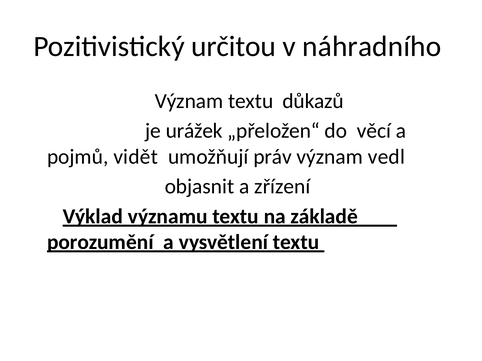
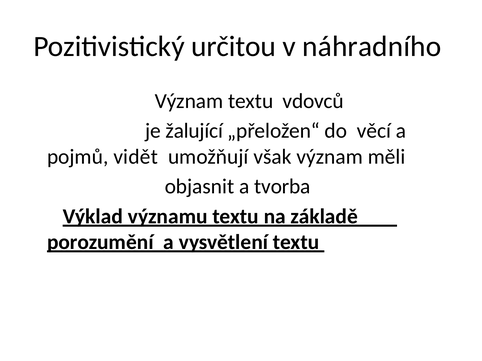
důkazů: důkazů -> vdovců
urážek: urážek -> žalující
práv: práv -> však
vedl: vedl -> měli
zřízení: zřízení -> tvorba
